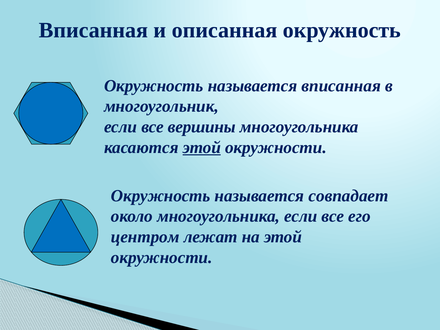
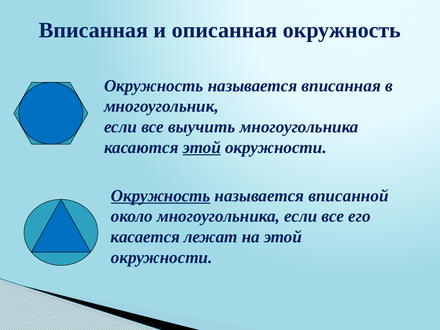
вершины: вершины -> выучить
Окружность at (161, 196) underline: none -> present
совпадает: совпадает -> вписанной
центром: центром -> касается
